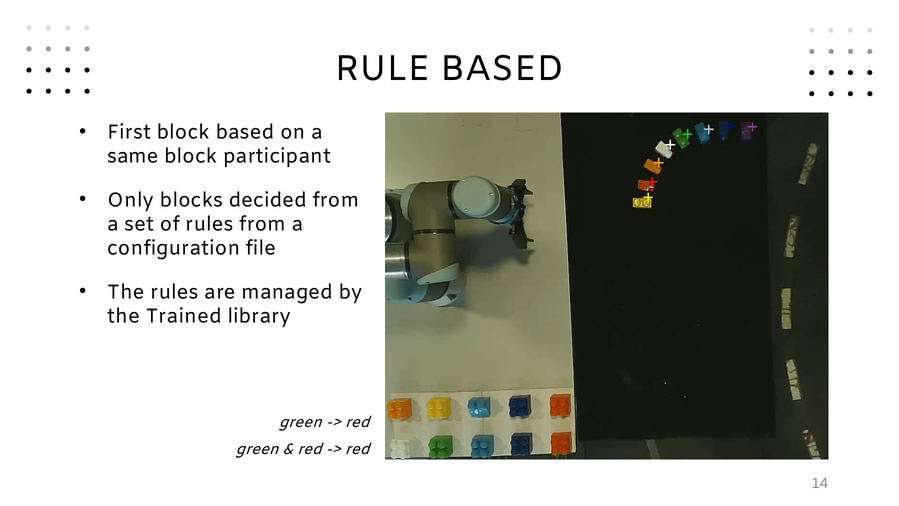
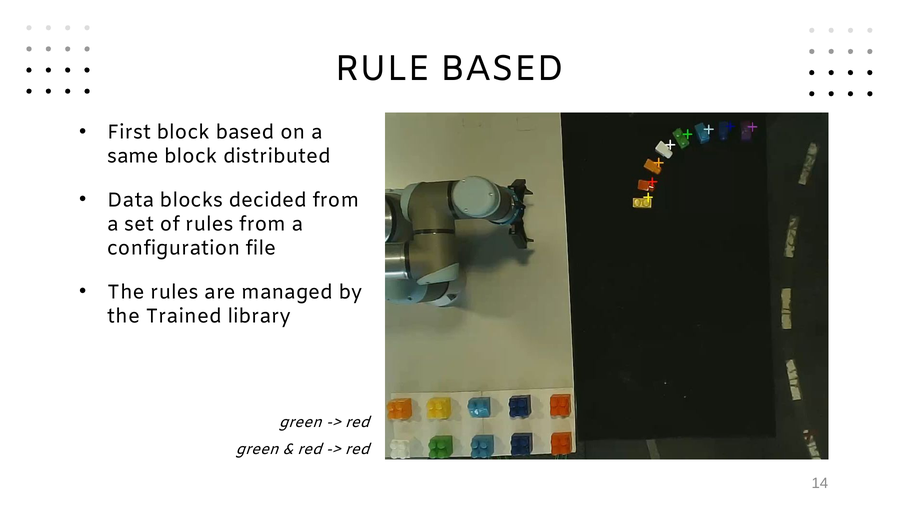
participant: participant -> distributed
Only: Only -> Data
